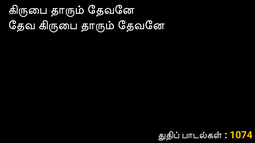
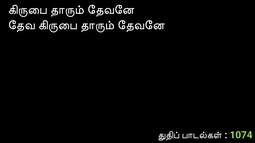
1074 colour: yellow -> light green
